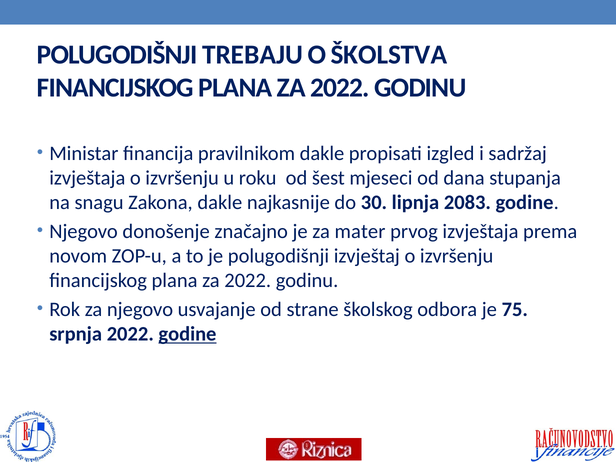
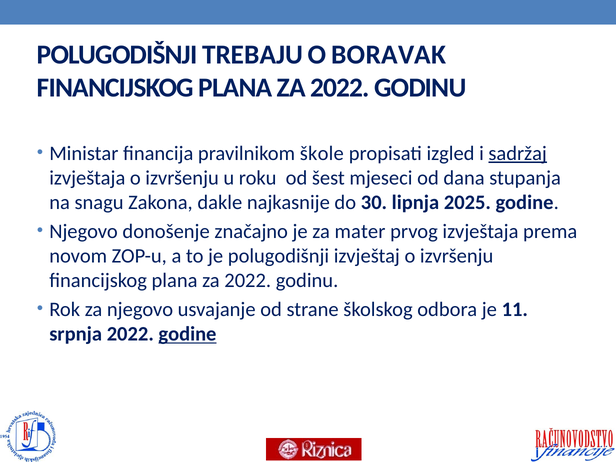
ŠKOLSTVA: ŠKOLSTVA -> BORAVAK
pravilnikom dakle: dakle -> škole
sadržaj underline: none -> present
2083: 2083 -> 2025
75: 75 -> 11
